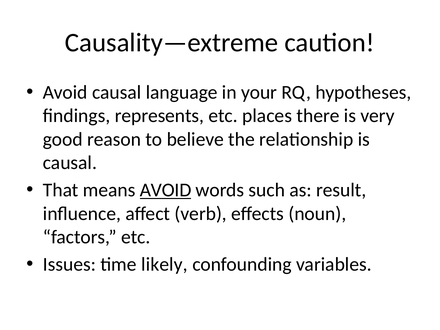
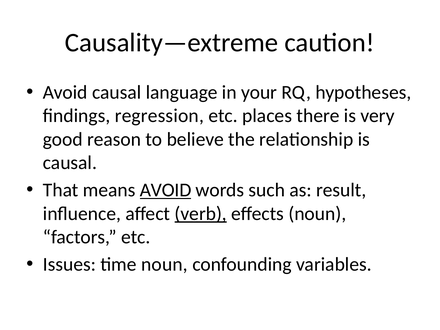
represents: represents -> regression
verb underline: none -> present
time likely: likely -> noun
